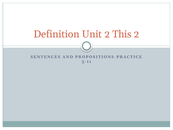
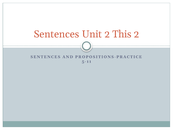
Definition at (57, 34): Definition -> Sentences
